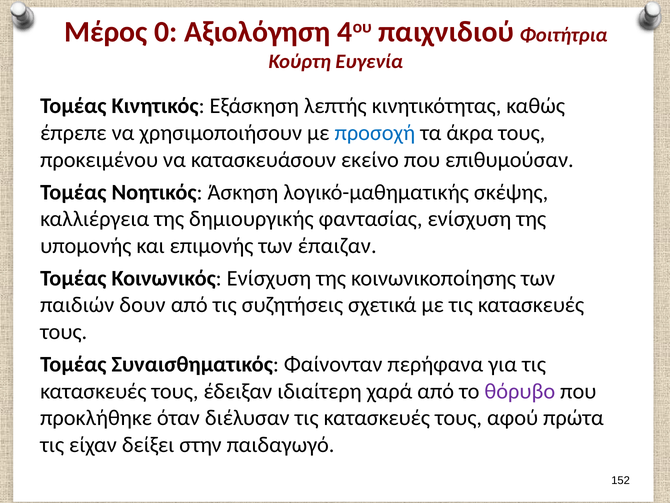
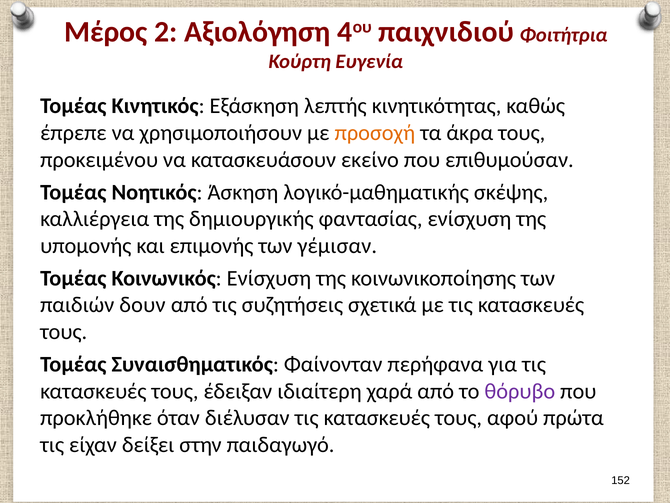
0: 0 -> 2
προσοχή colour: blue -> orange
έπαιζαν: έπαιζαν -> γέμισαν
